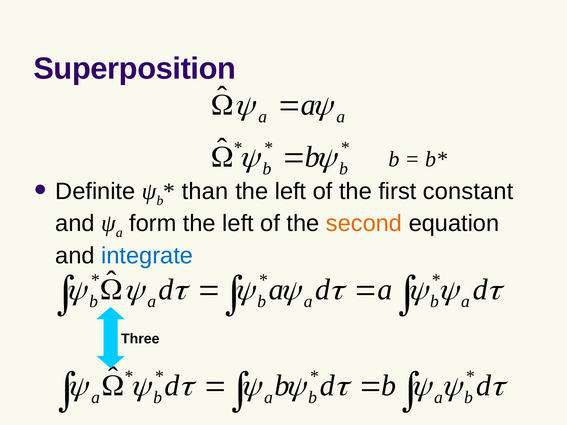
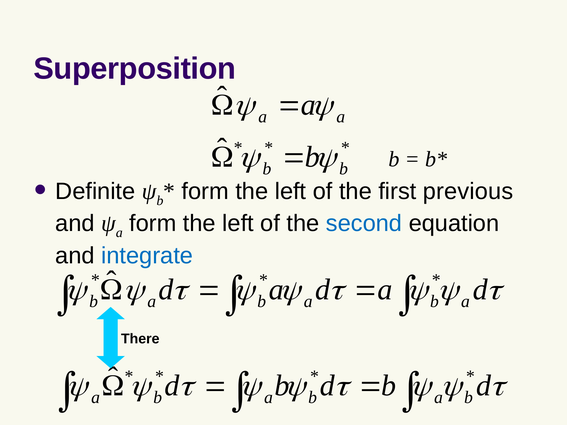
than at (205, 191): than -> form
constant: constant -> previous
second colour: orange -> blue
Three: Three -> There
